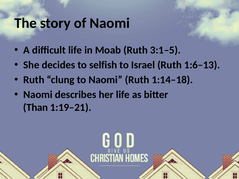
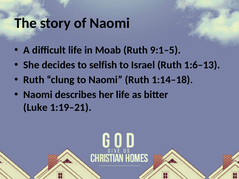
3:1–5: 3:1–5 -> 9:1–5
Than: Than -> Luke
